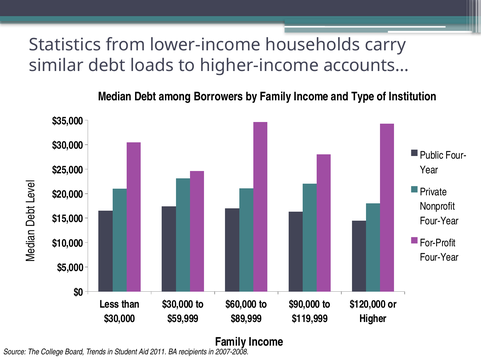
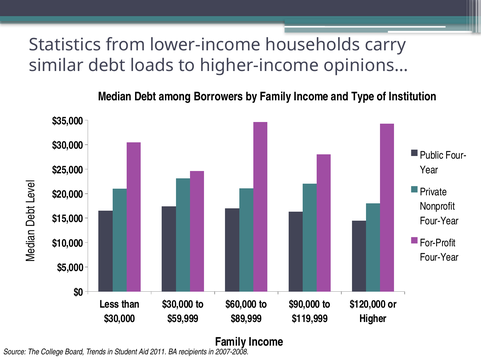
accounts…: accounts… -> opinions…
